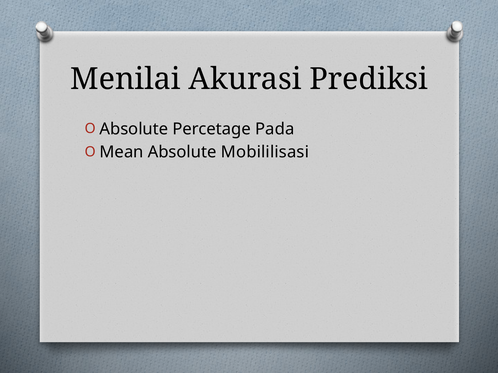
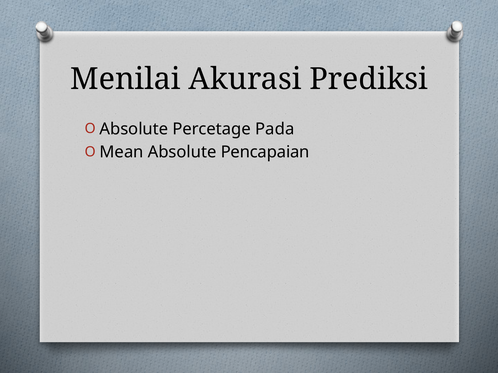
Mobililisasi: Mobililisasi -> Pencapaian
